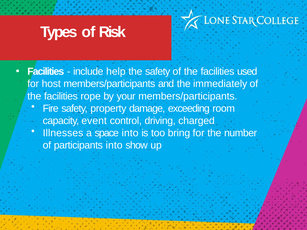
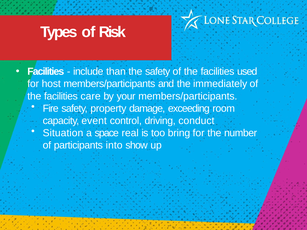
help: help -> than
rope: rope -> care
charged: charged -> conduct
Illnesses: Illnesses -> Situation
space into: into -> real
